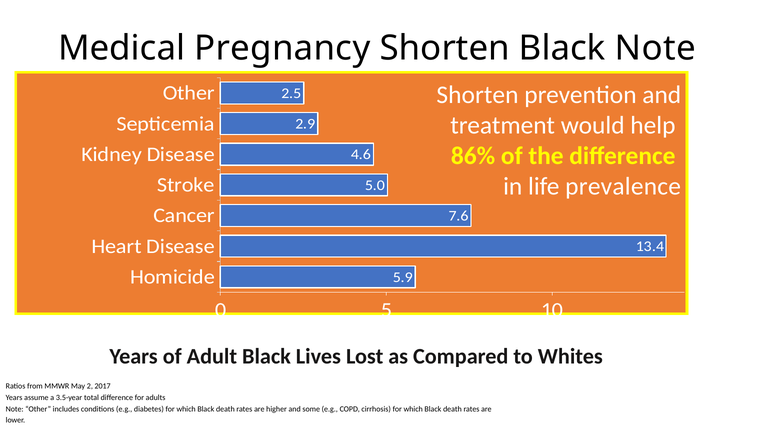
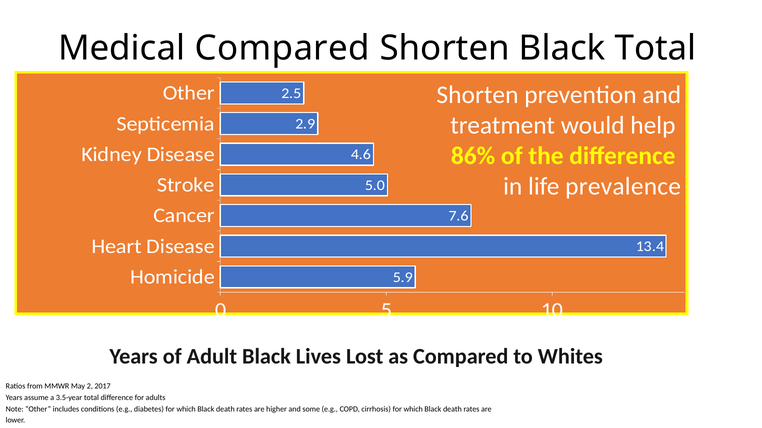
Medical Pregnancy: Pregnancy -> Compared
Black Note: Note -> Total
